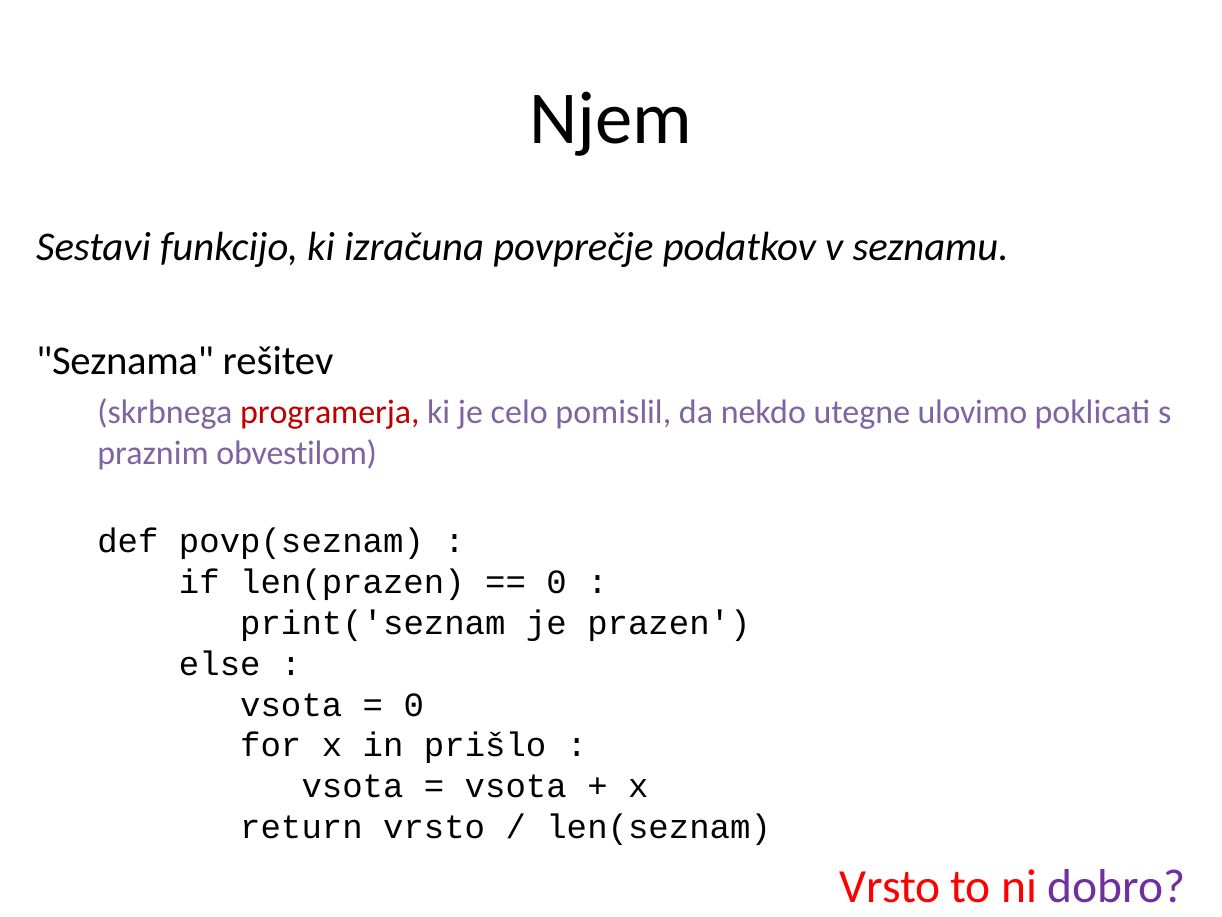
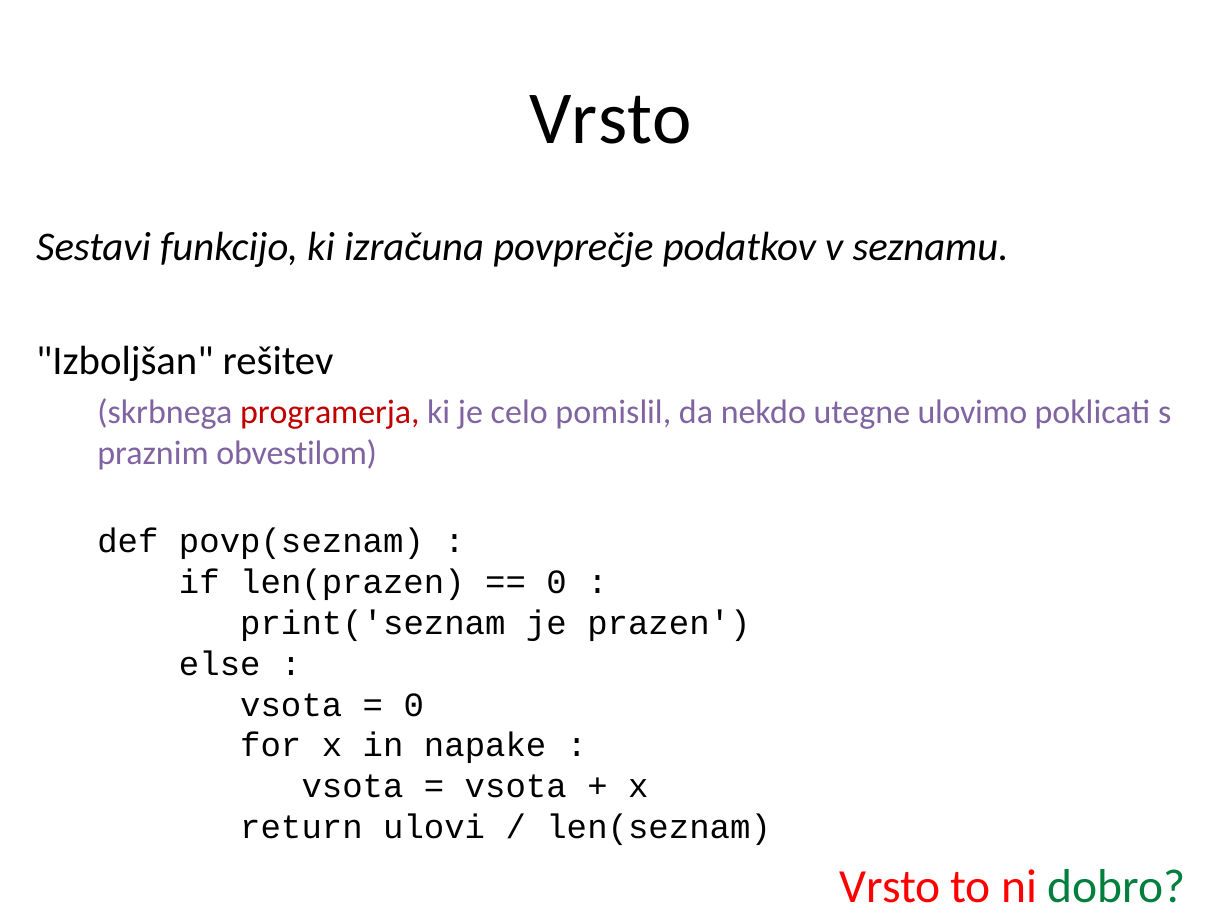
Njem at (611, 118): Njem -> Vrsto
Seznama: Seznama -> Izboljšan
prišlo: prišlo -> napake
return vrsto: vrsto -> ulovi
dobro colour: purple -> green
